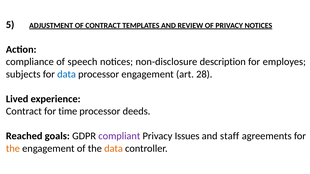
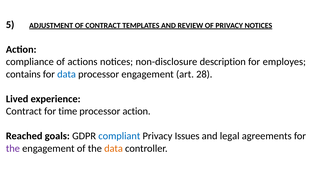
speech: speech -> actions
subjects: subjects -> contains
processor deeds: deeds -> action
compliant colour: purple -> blue
staff: staff -> legal
the at (13, 149) colour: orange -> purple
